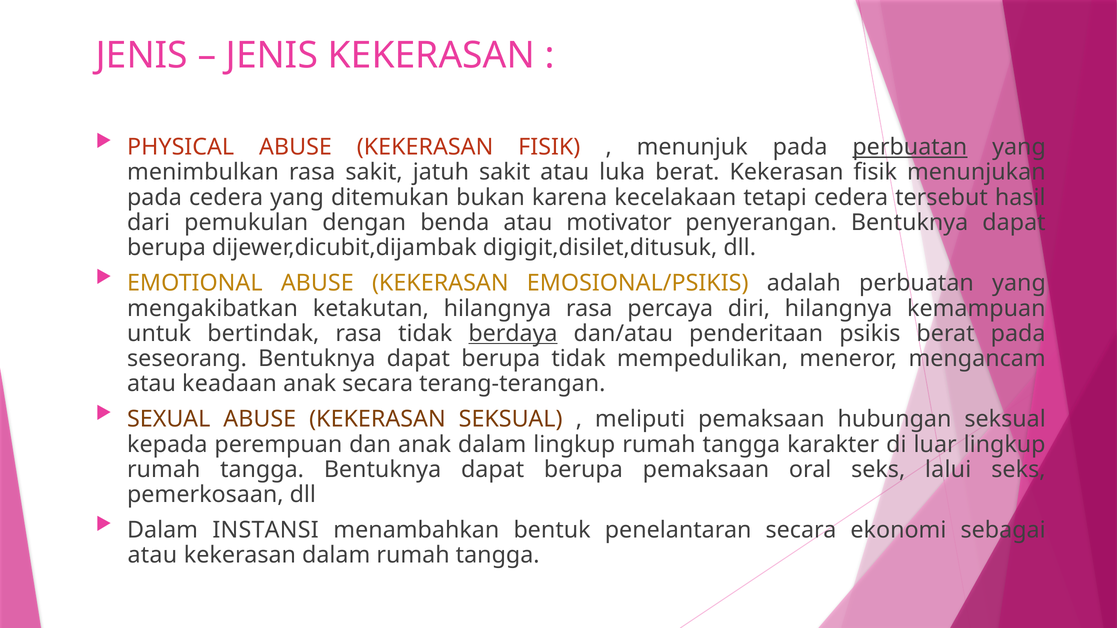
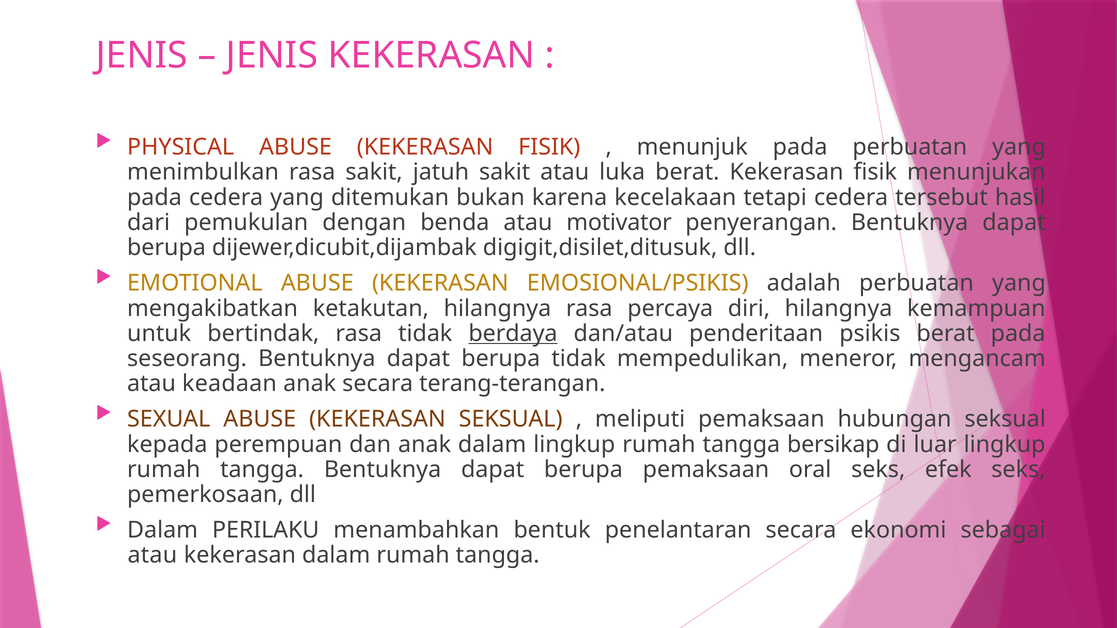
perbuatan at (910, 147) underline: present -> none
karakter: karakter -> bersikap
lalui: lalui -> efek
INSTANSI: INSTANSI -> PERILAKU
